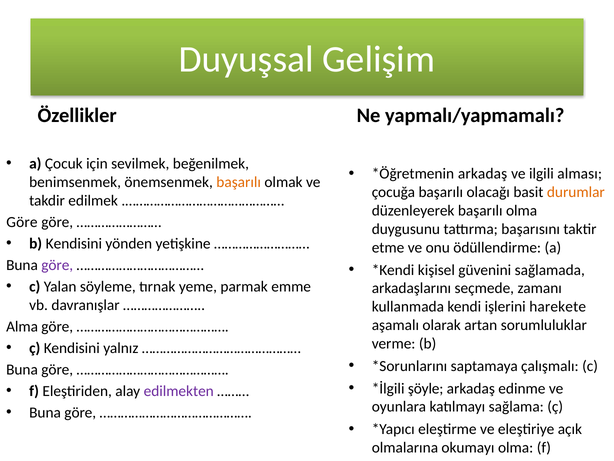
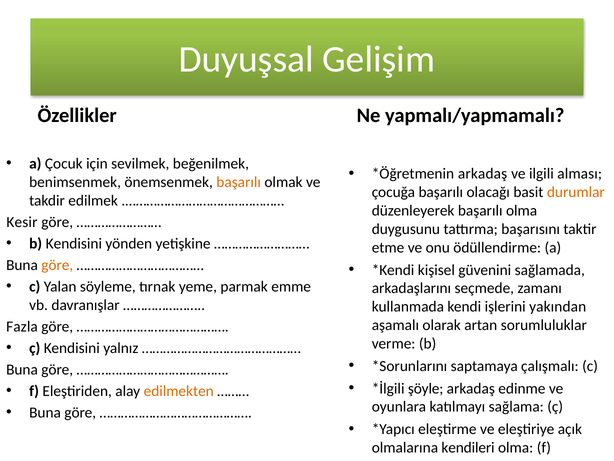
Göre at (22, 222): Göre -> Kesir
göre at (57, 265) colour: purple -> orange
harekete: harekete -> yakından
Alma: Alma -> Fazla
edilmekten colour: purple -> orange
okumayı: okumayı -> kendileri
